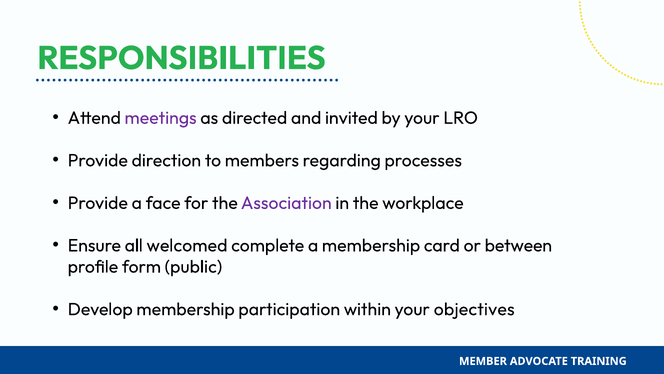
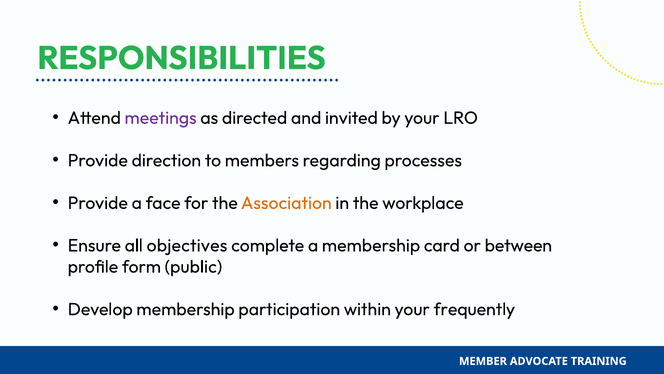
Association colour: purple -> orange
welcomed: welcomed -> objectives
objectives: objectives -> frequently
